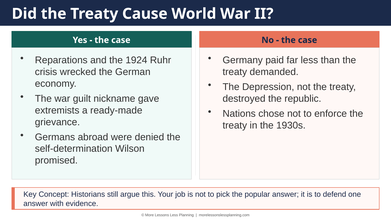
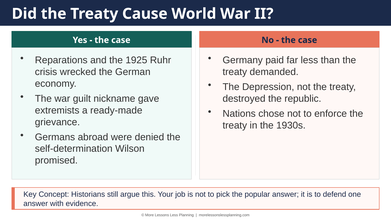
1924: 1924 -> 1925
